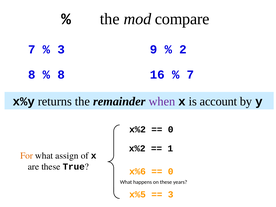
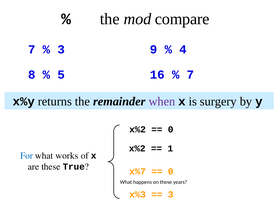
2: 2 -> 4
8 at (61, 75): 8 -> 5
account: account -> surgery
For colour: orange -> blue
assign: assign -> works
x%6: x%6 -> x%7
x%5: x%5 -> x%3
